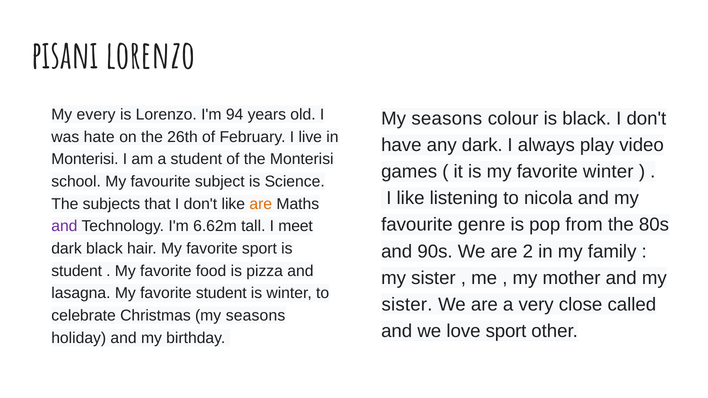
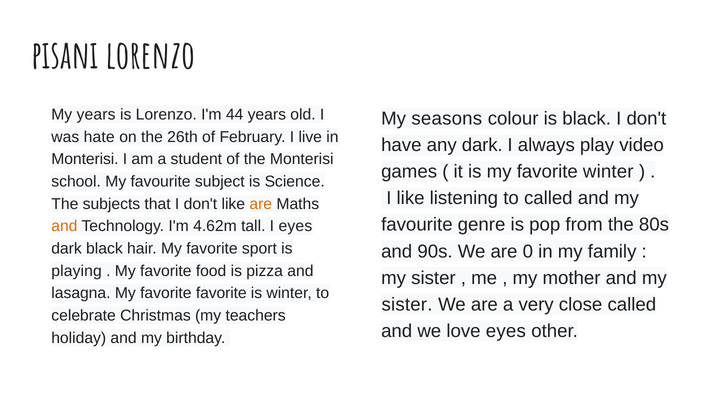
My every: every -> years
94: 94 -> 44
to nicola: nicola -> called
and at (64, 226) colour: purple -> orange
6.62m: 6.62m -> 4.62m
I meet: meet -> eyes
2: 2 -> 0
student at (77, 271): student -> playing
favorite student: student -> favorite
Christmas my seasons: seasons -> teachers
love sport: sport -> eyes
